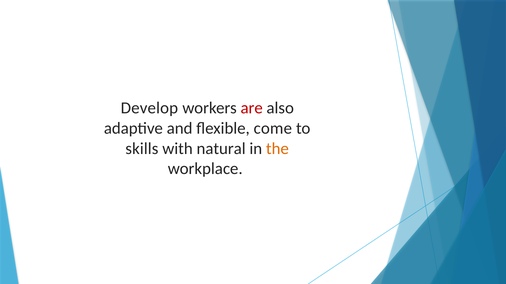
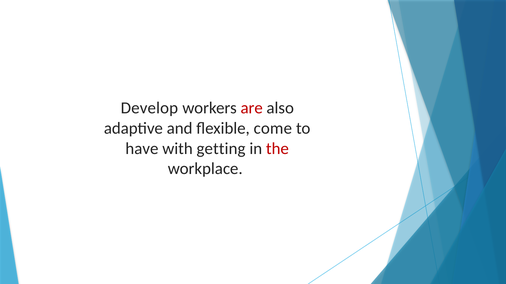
skills: skills -> have
natural: natural -> getting
the colour: orange -> red
